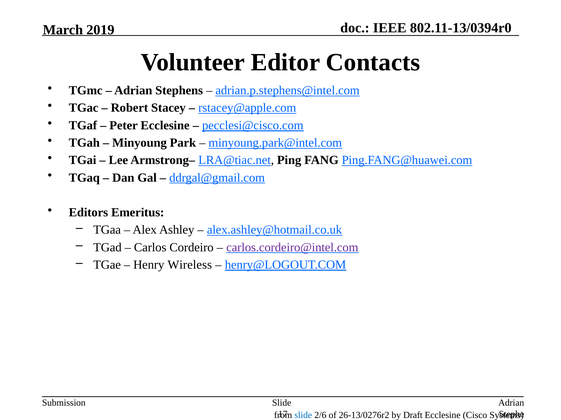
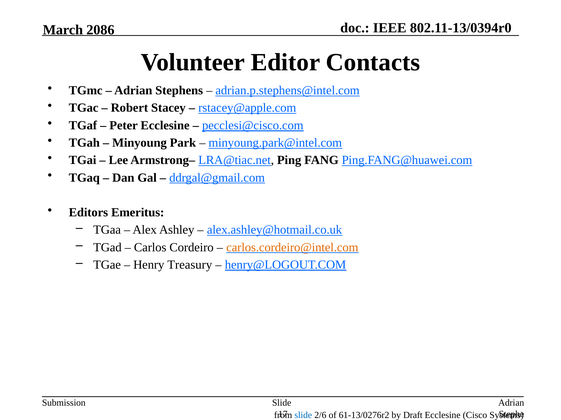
2019: 2019 -> 2086
carlos.cordeiro@intel.com colour: purple -> orange
Wireless: Wireless -> Treasury
26-13/0276r2: 26-13/0276r2 -> 61-13/0276r2
